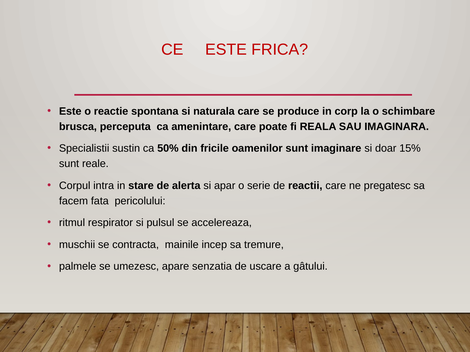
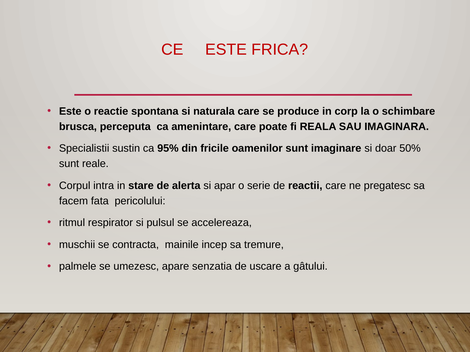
50%: 50% -> 95%
15%: 15% -> 50%
